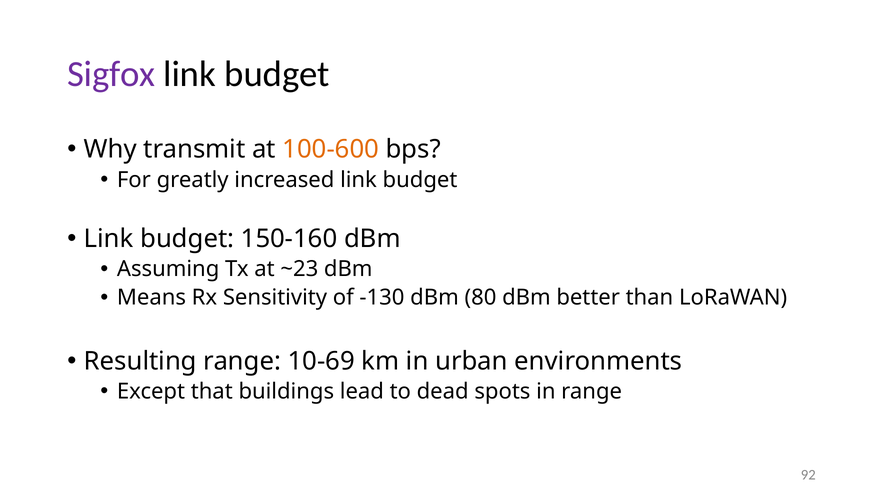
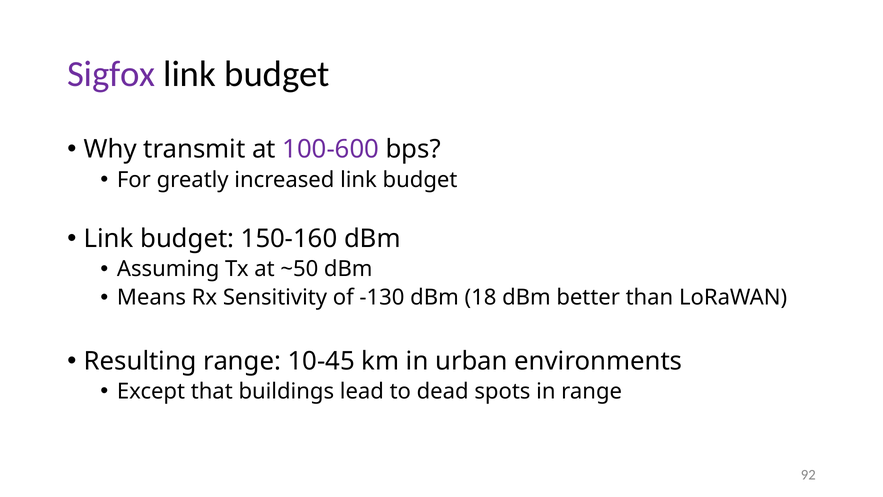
100-600 colour: orange -> purple
~23: ~23 -> ~50
80: 80 -> 18
10-69: 10-69 -> 10-45
